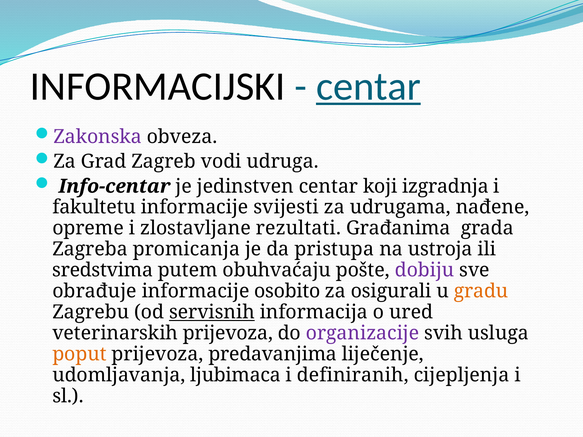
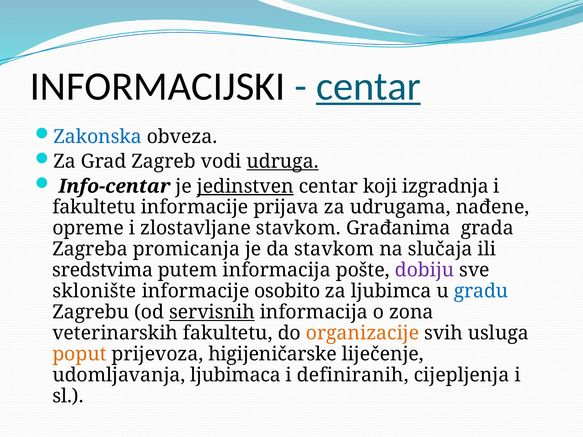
Zakonska colour: purple -> blue
udruga underline: none -> present
jedinstven underline: none -> present
svijesti: svijesti -> prijava
zlostavljane rezultati: rezultati -> stavkom
da pristupa: pristupa -> stavkom
ustroja: ustroja -> slučaja
putem obuhvaćaju: obuhvaćaju -> informacija
obrađuje: obrađuje -> sklonište
osigurali: osigurali -> ljubimca
gradu colour: orange -> blue
ured: ured -> zona
veterinarskih prijevoza: prijevoza -> fakultetu
organizacije colour: purple -> orange
predavanjima: predavanjima -> higijeničarske
